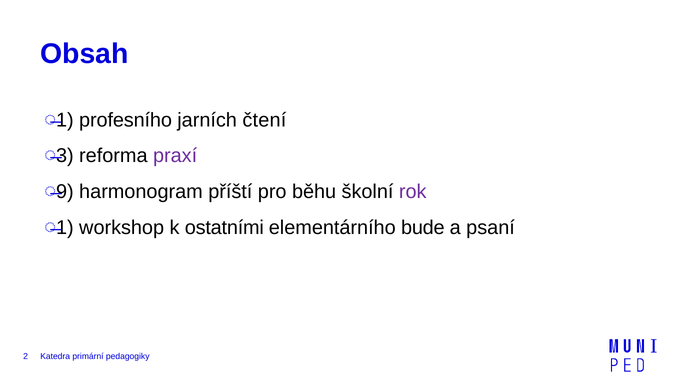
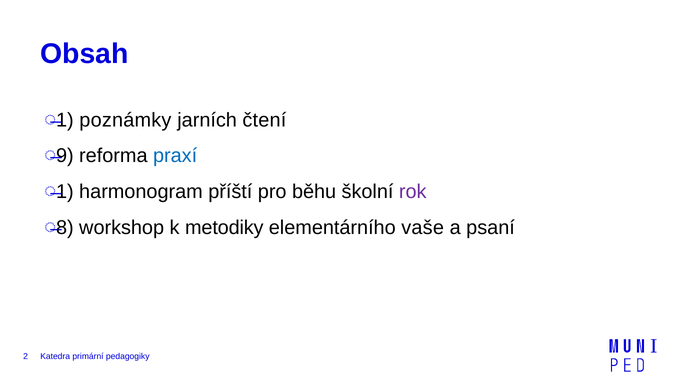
profesního: profesního -> poznámky
3: 3 -> 9
praxí colour: purple -> blue
9 at (65, 192): 9 -> 1
1 at (65, 227): 1 -> 8
ostatními: ostatními -> metodiky
bude: bude -> vaše
